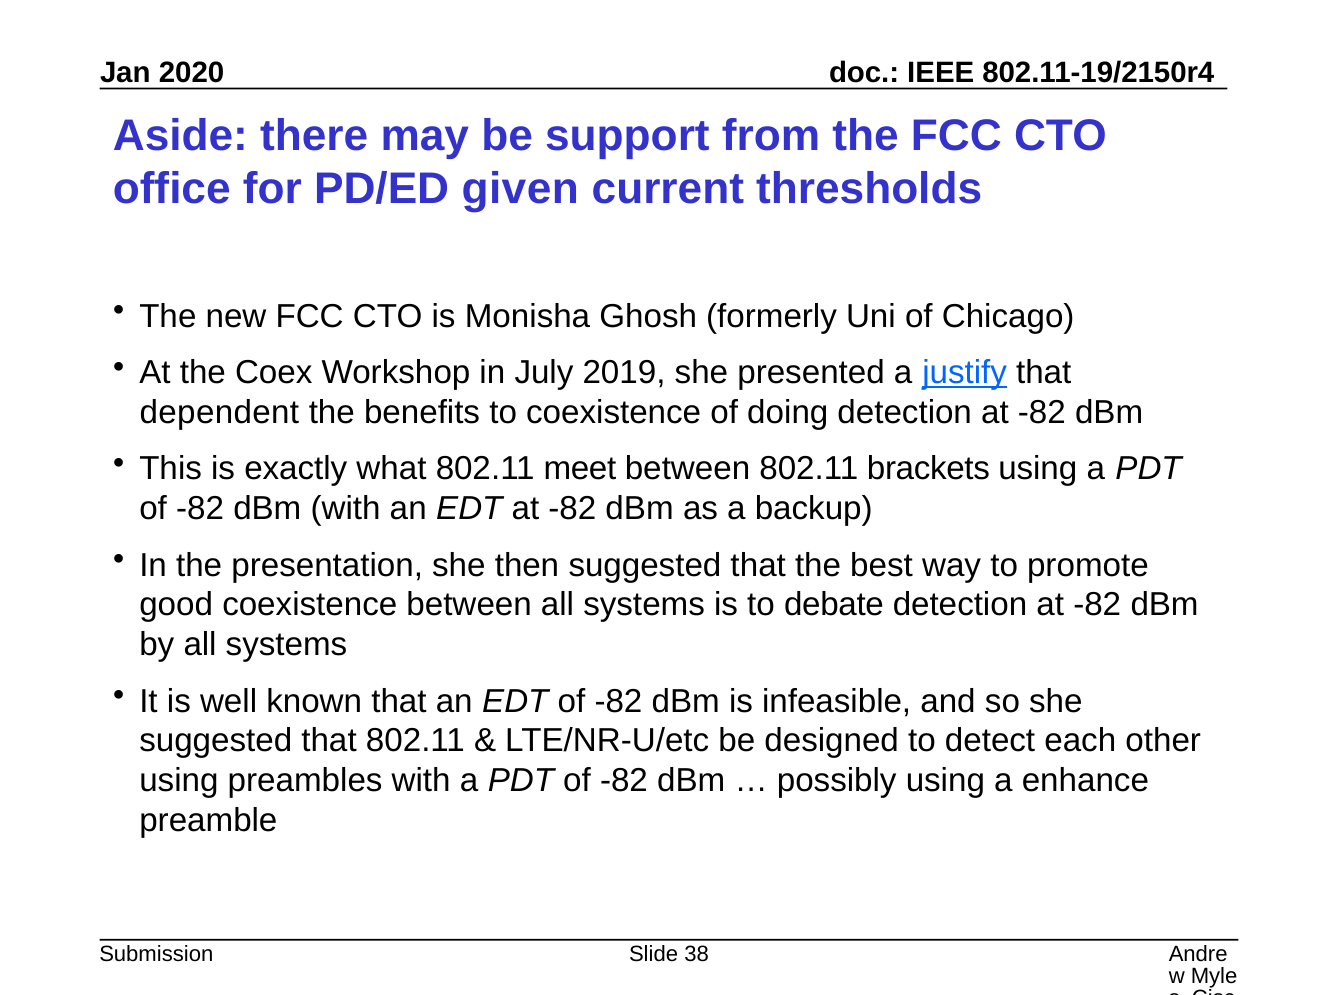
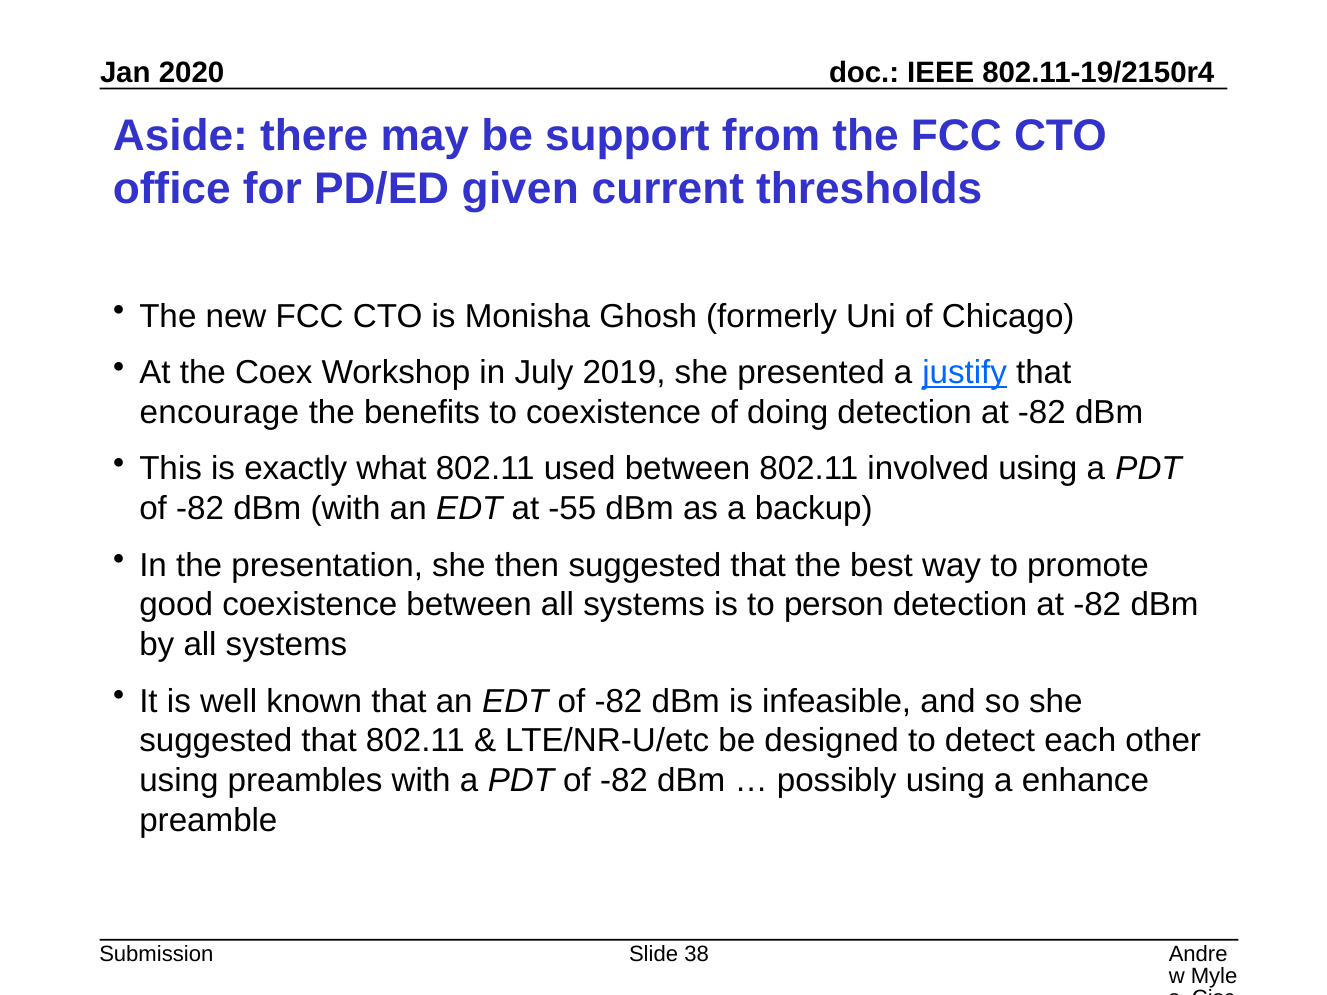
dependent: dependent -> encourage
meet: meet -> used
brackets: brackets -> involved
EDT at -82: -82 -> -55
debate: debate -> person
